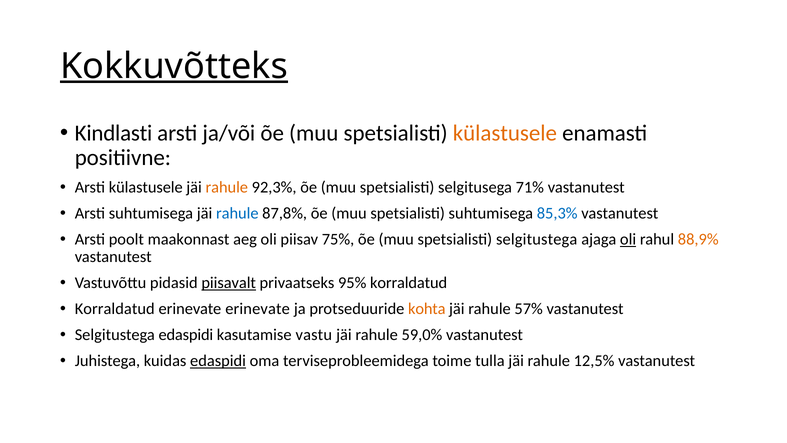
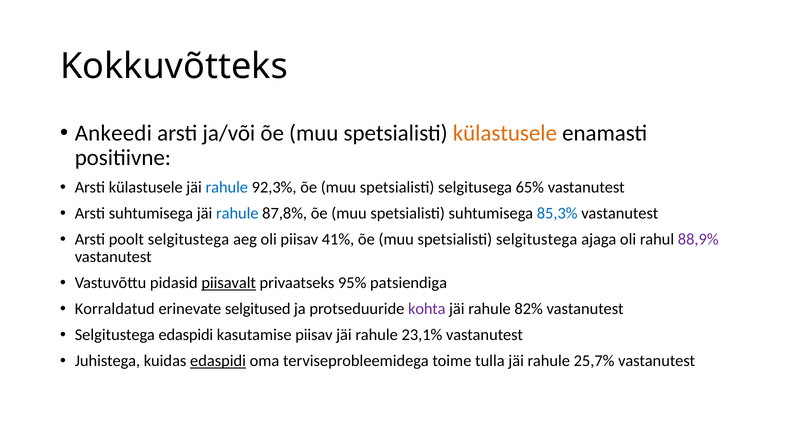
Kokkuvõtteks underline: present -> none
Kindlasti: Kindlasti -> Ankeedi
rahule at (227, 187) colour: orange -> blue
71%: 71% -> 65%
poolt maakonnast: maakonnast -> selgitustega
75%: 75% -> 41%
oli at (628, 239) underline: present -> none
88,9% colour: orange -> purple
95% korraldatud: korraldatud -> patsiendiga
erinevate erinevate: erinevate -> selgitused
kohta colour: orange -> purple
57%: 57% -> 82%
kasutamise vastu: vastu -> piisav
59,0%: 59,0% -> 23,1%
12,5%: 12,5% -> 25,7%
